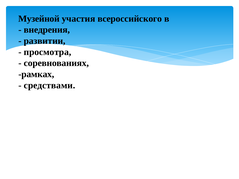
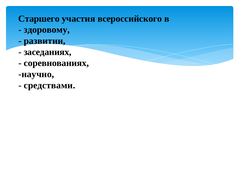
Музейной: Музейной -> Старшего
внедрения: внедрения -> здоровому
просмотра: просмотра -> заседаниях
рамках: рамках -> научно
